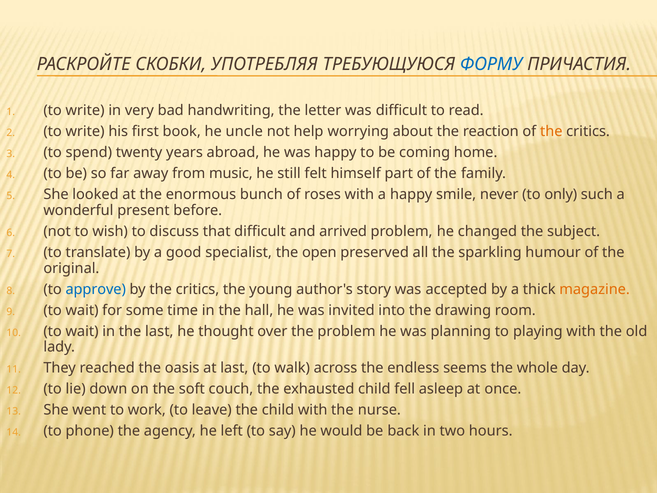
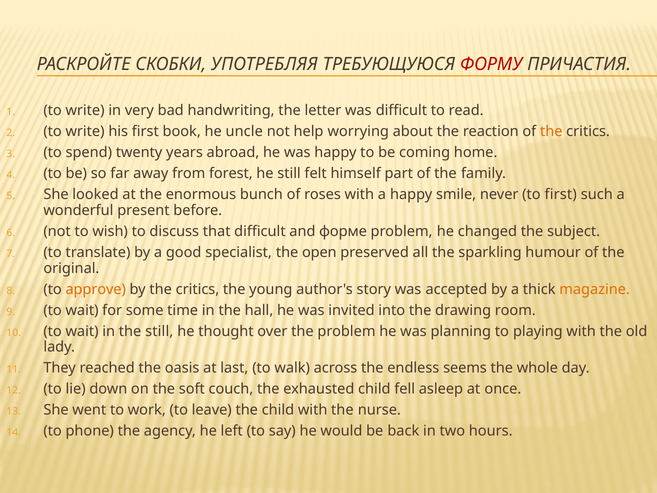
ФОРМУ colour: blue -> red
music: music -> forest
to only: only -> first
arrived: arrived -> форме
approve colour: blue -> orange
the last: last -> still
